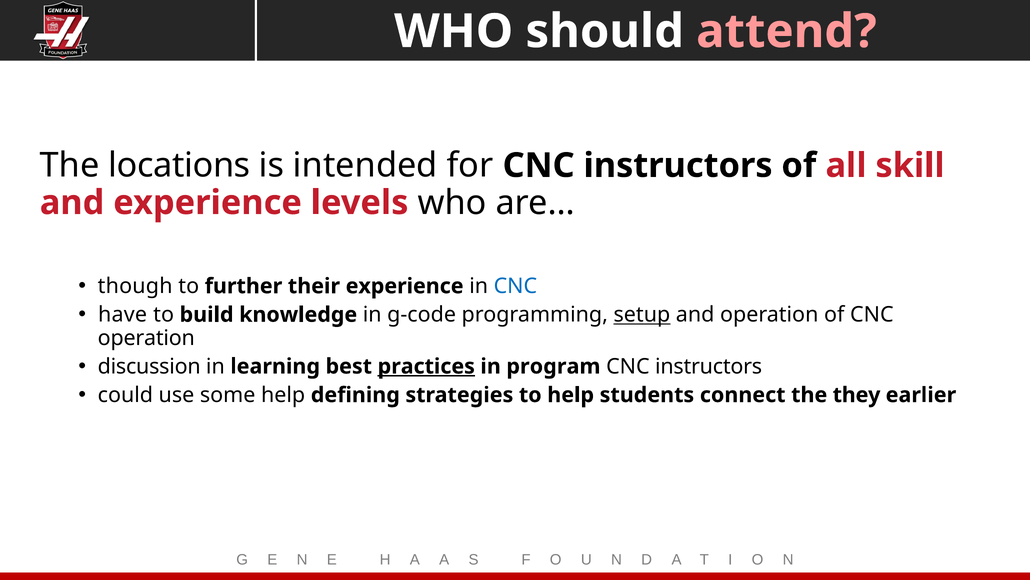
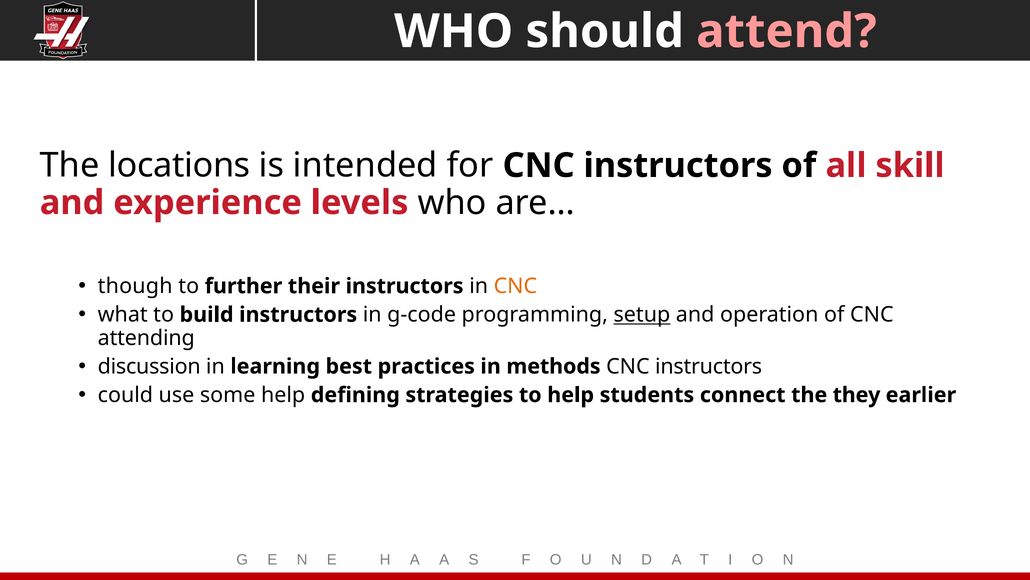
their experience: experience -> instructors
CNC at (515, 286) colour: blue -> orange
have: have -> what
build knowledge: knowledge -> instructors
operation at (146, 338): operation -> attending
practices underline: present -> none
program: program -> methods
